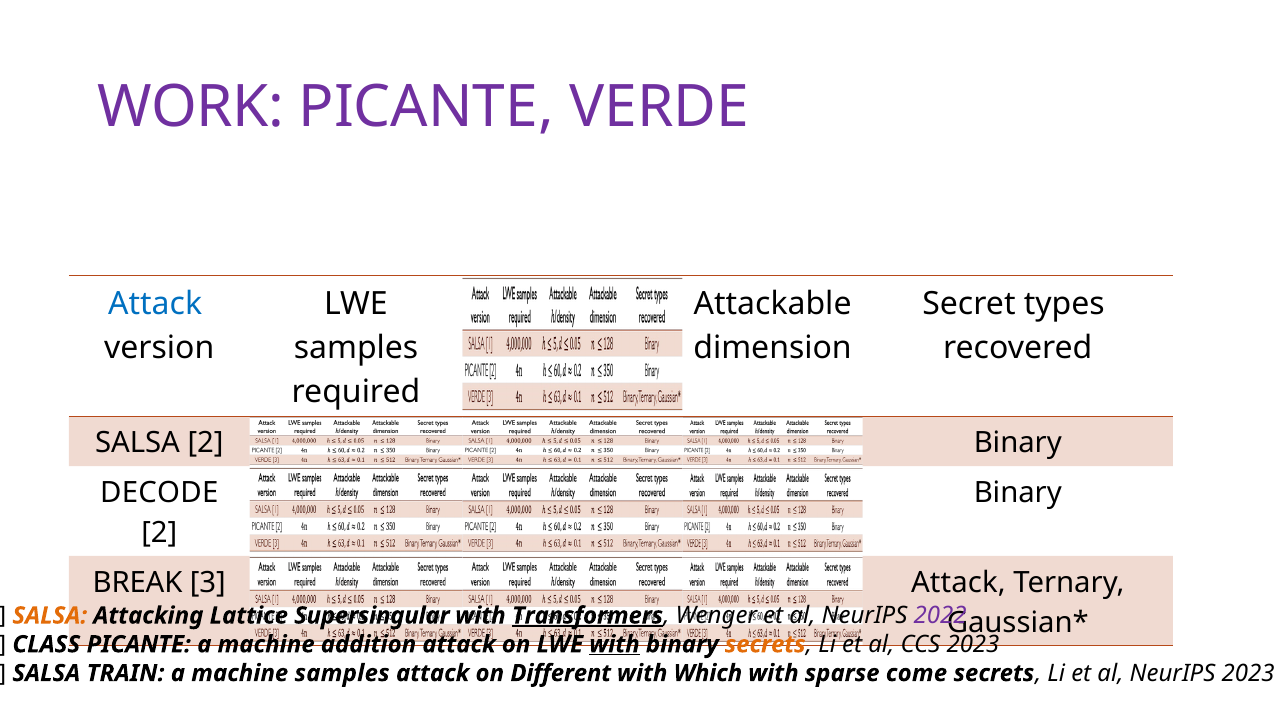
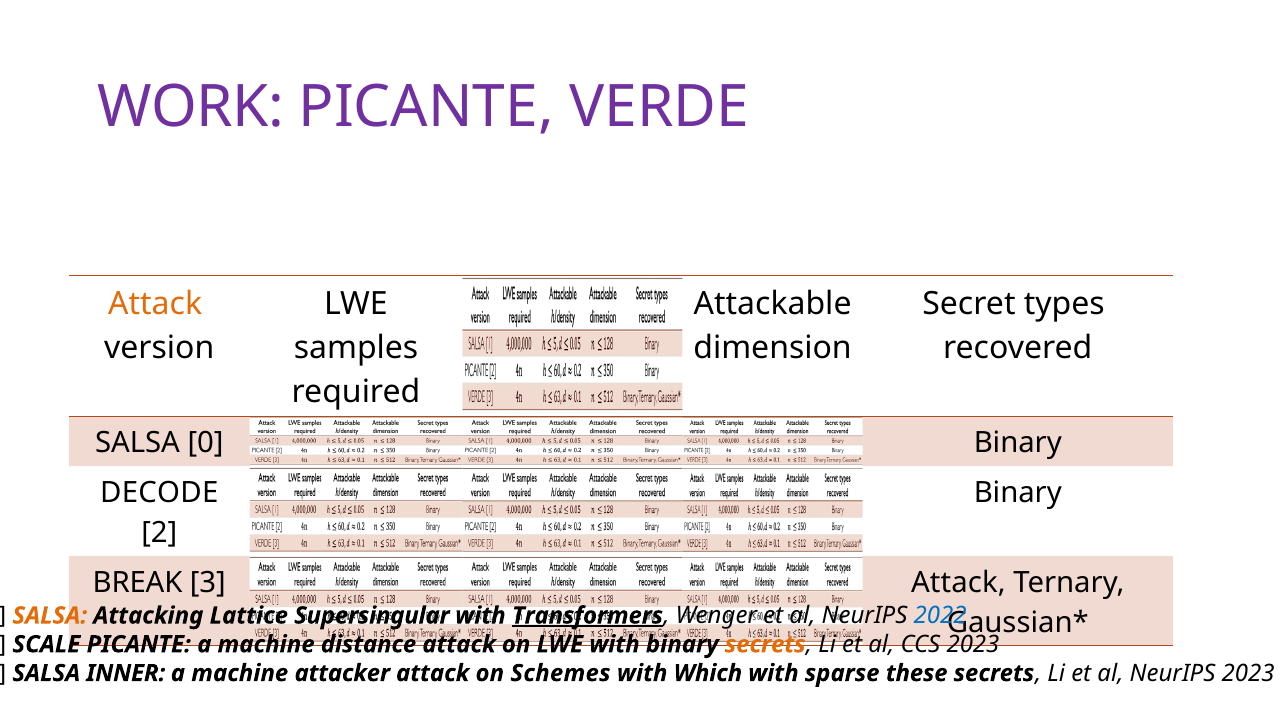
Attack at (155, 304) colour: blue -> orange
SALSA 2: 2 -> 0
2022 colour: purple -> blue
CLASS: CLASS -> SCALE
addition: addition -> distance
with at (614, 644) underline: present -> none
TRAIN: TRAIN -> INNER
machine samples: samples -> attacker
Different: Different -> Schemes
come: come -> these
